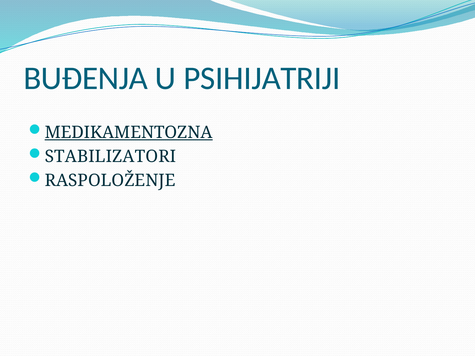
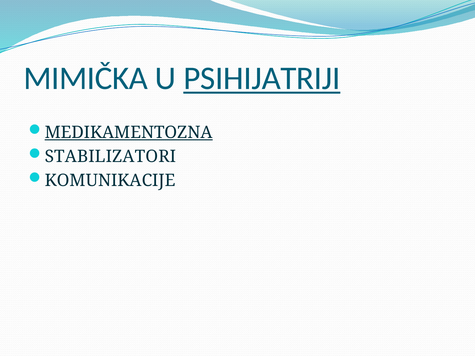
BUĐENJA: BUĐENJA -> MIMIČKA
PSIHIJATRIJI underline: none -> present
RASPOLOŽENJE: RASPOLOŽENJE -> KOMUNIKACIJE
